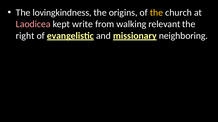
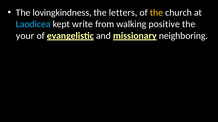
origins: origins -> letters
Laodicea colour: pink -> light blue
relevant: relevant -> positive
right: right -> your
